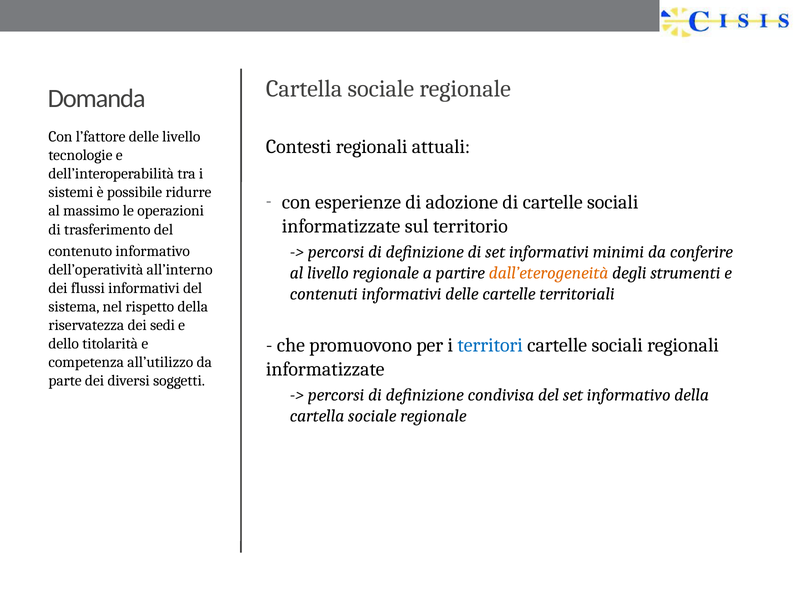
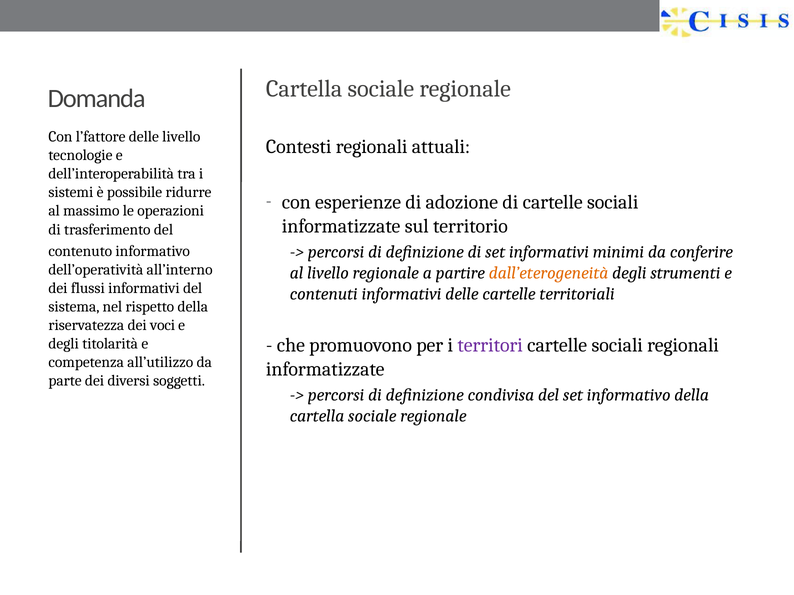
sedi: sedi -> voci
territori colour: blue -> purple
dello at (64, 344): dello -> degli
